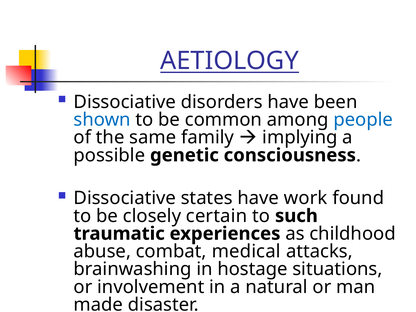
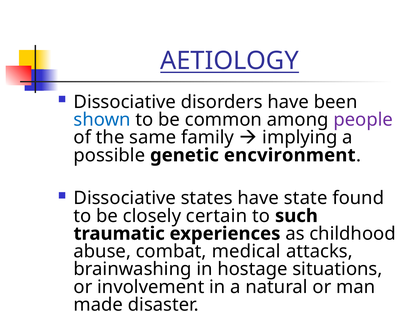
people colour: blue -> purple
consciousness: consciousness -> encvironment
work: work -> state
